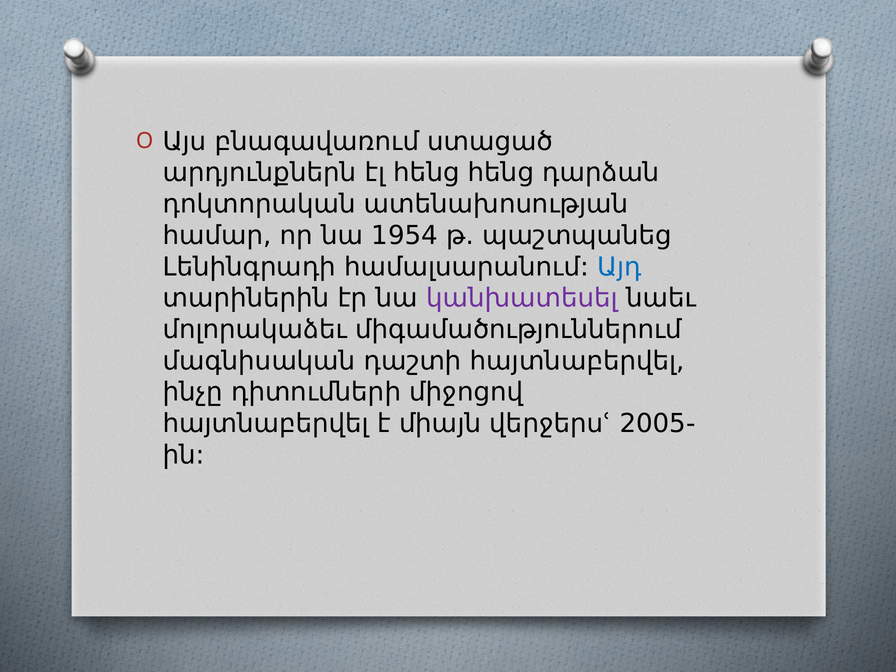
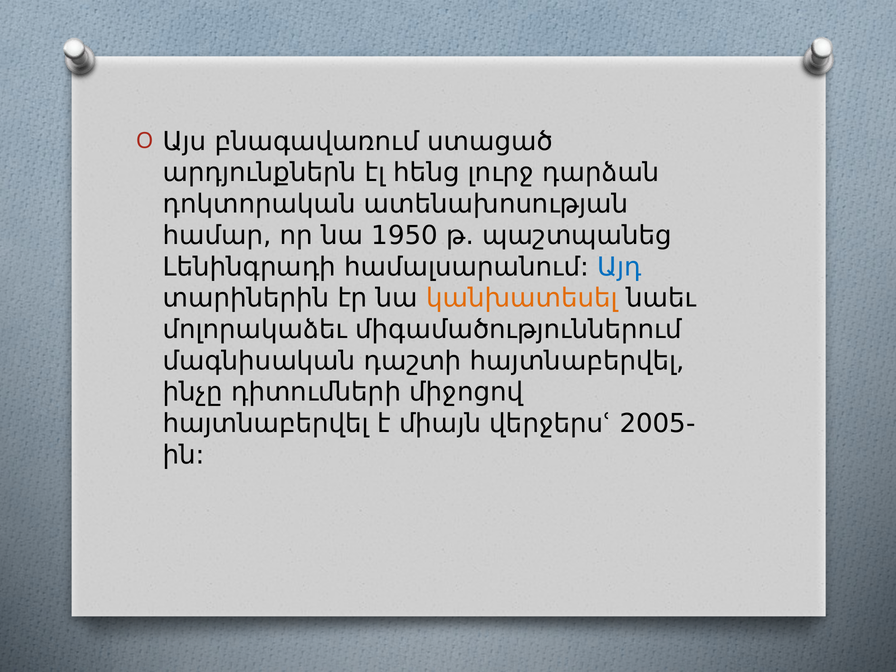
հենց հենց: հենց -> լուրջ
1954: 1954 -> 1950
կանխատեսել colour: purple -> orange
